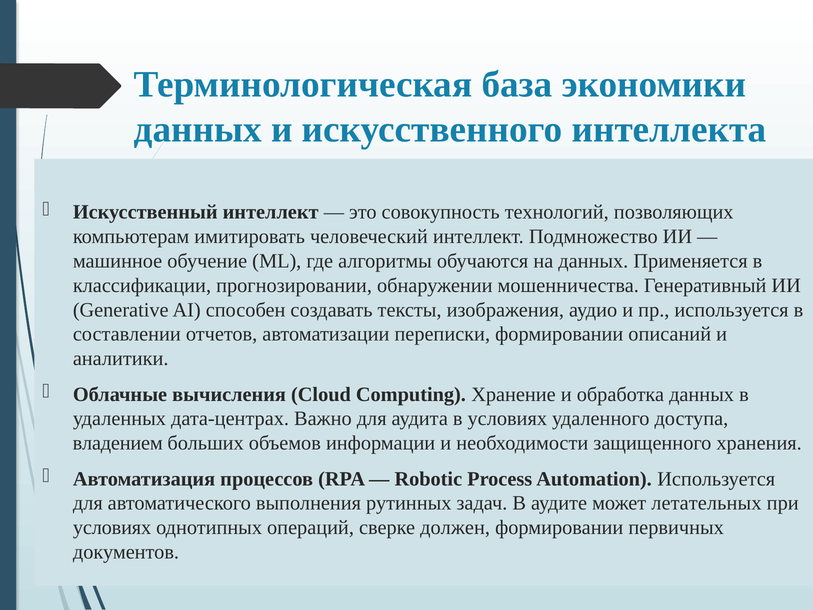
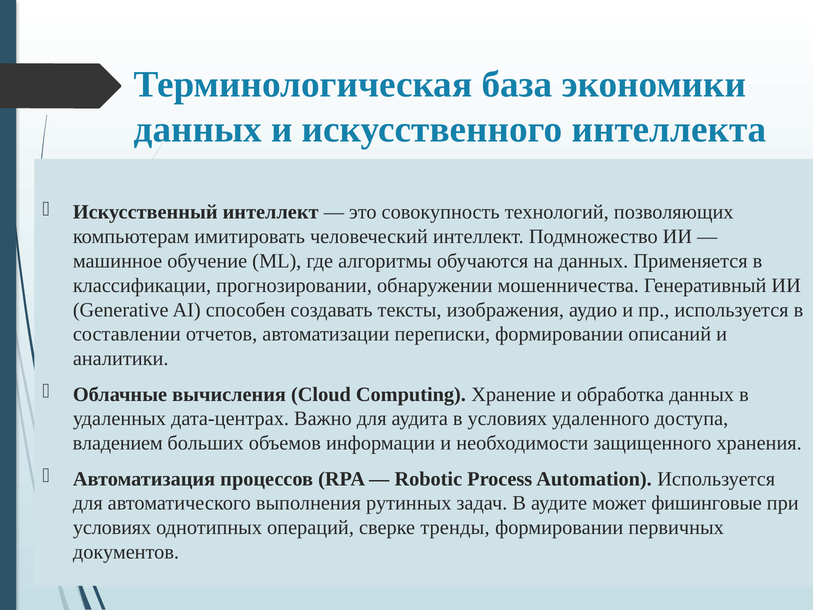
летательных: летательных -> фишинговые
должен: должен -> тренды
